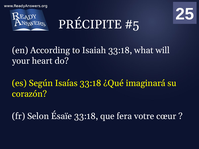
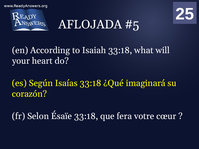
PRÉCIPITE: PRÉCIPITE -> AFLOJADA
